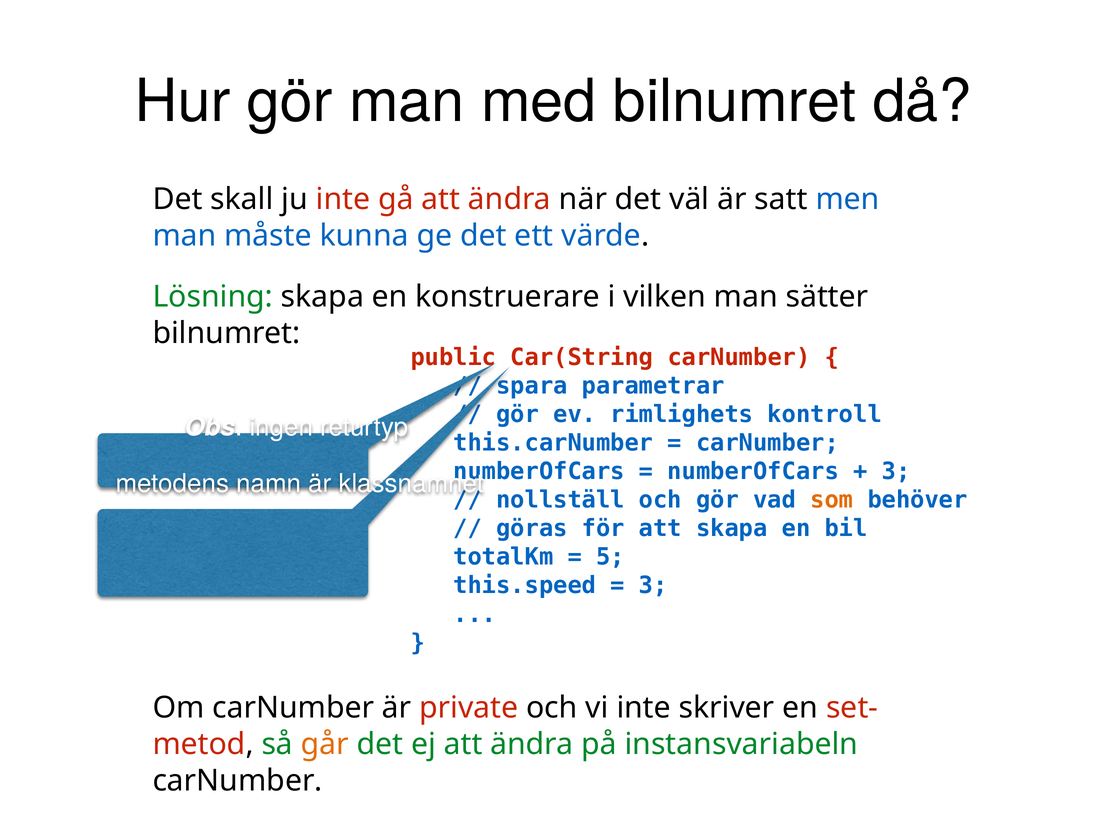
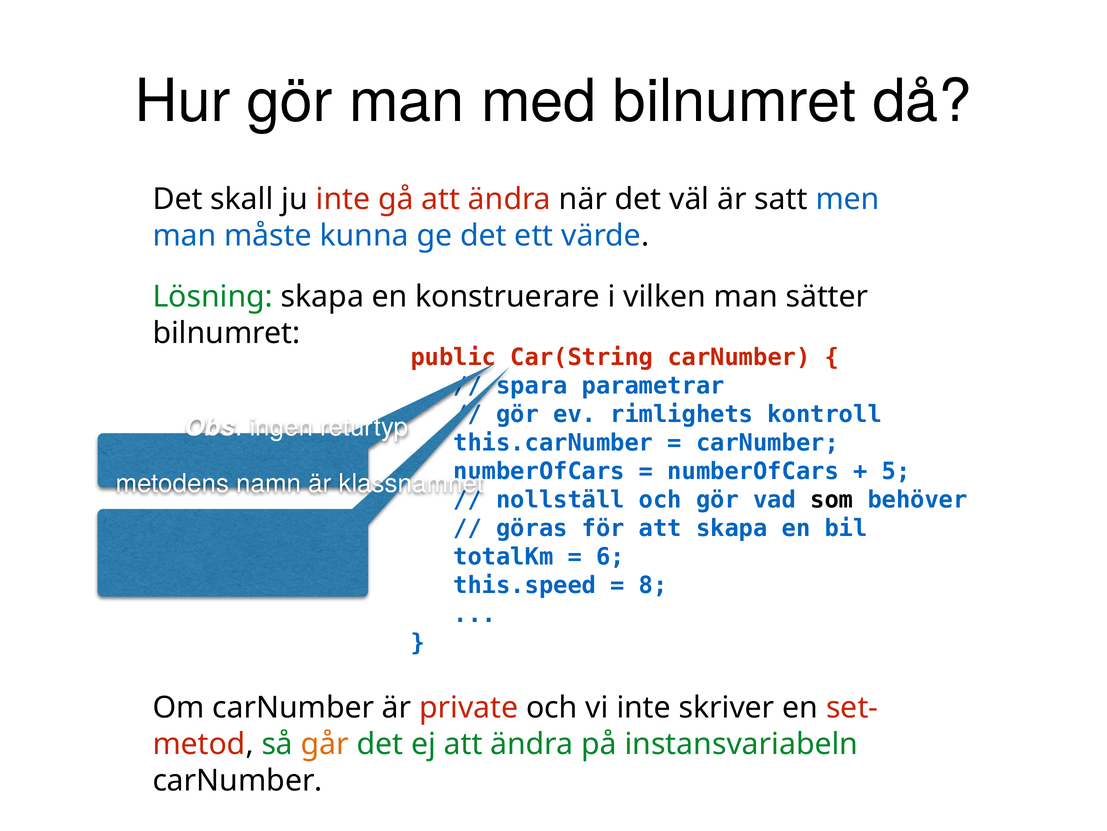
3 at (896, 471): 3 -> 5
som colour: orange -> black
5: 5 -> 6
3 at (653, 585): 3 -> 8
